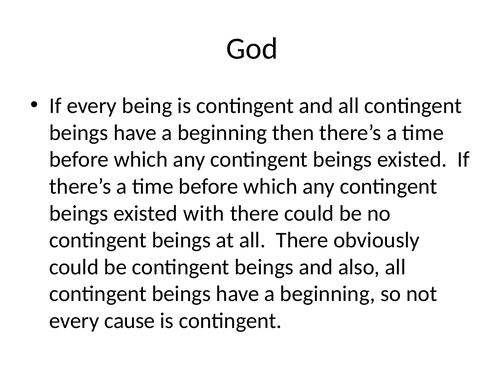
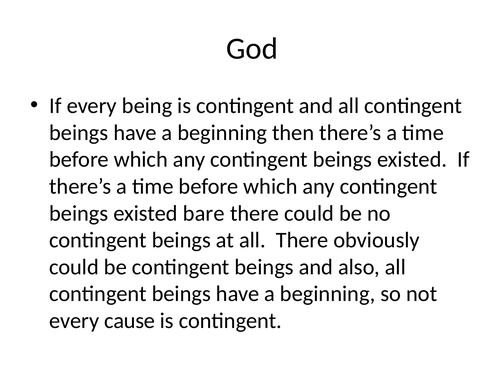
with: with -> bare
